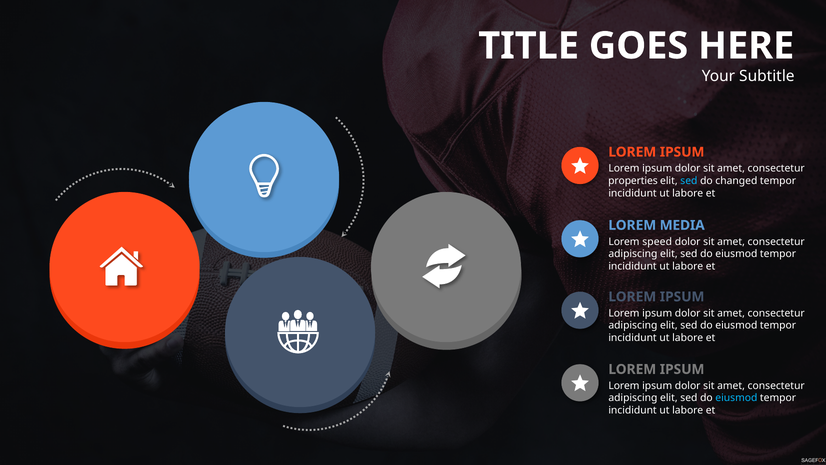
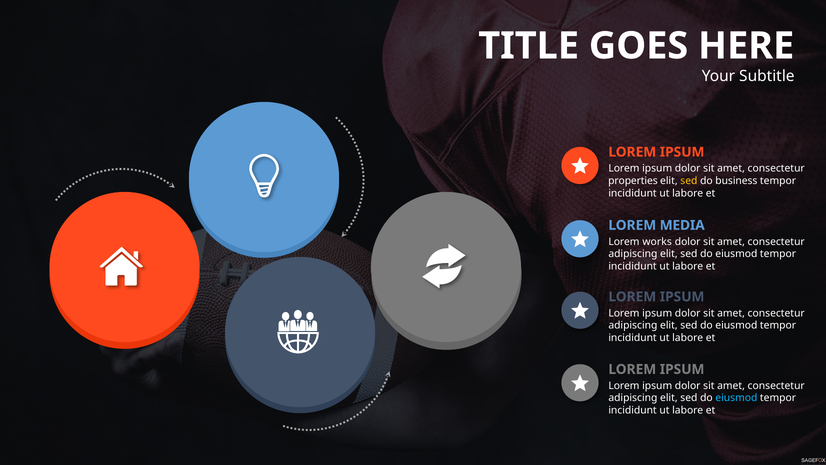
sed at (689, 181) colour: light blue -> yellow
changed: changed -> business
speed: speed -> works
